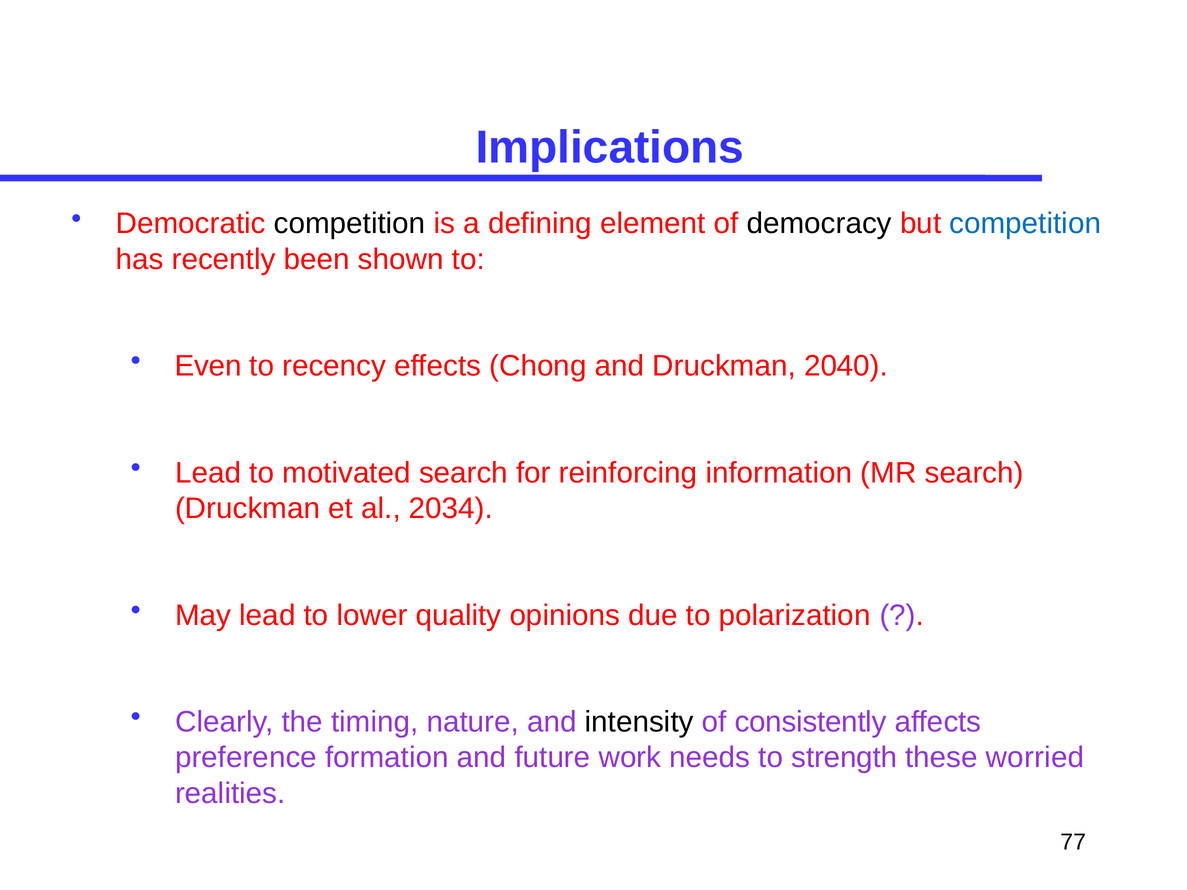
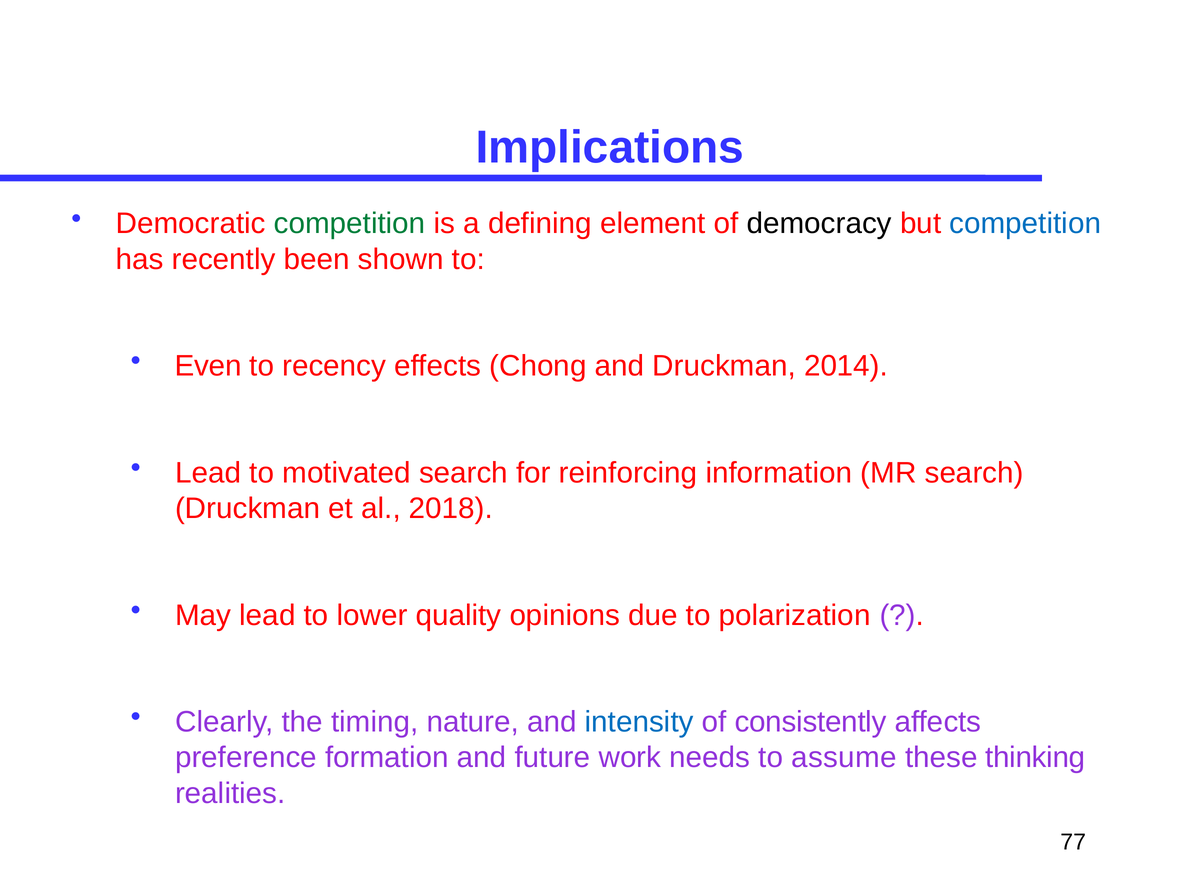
competition at (350, 224) colour: black -> green
2040: 2040 -> 2014
2034: 2034 -> 2018
intensity colour: black -> blue
strength: strength -> assume
worried: worried -> thinking
